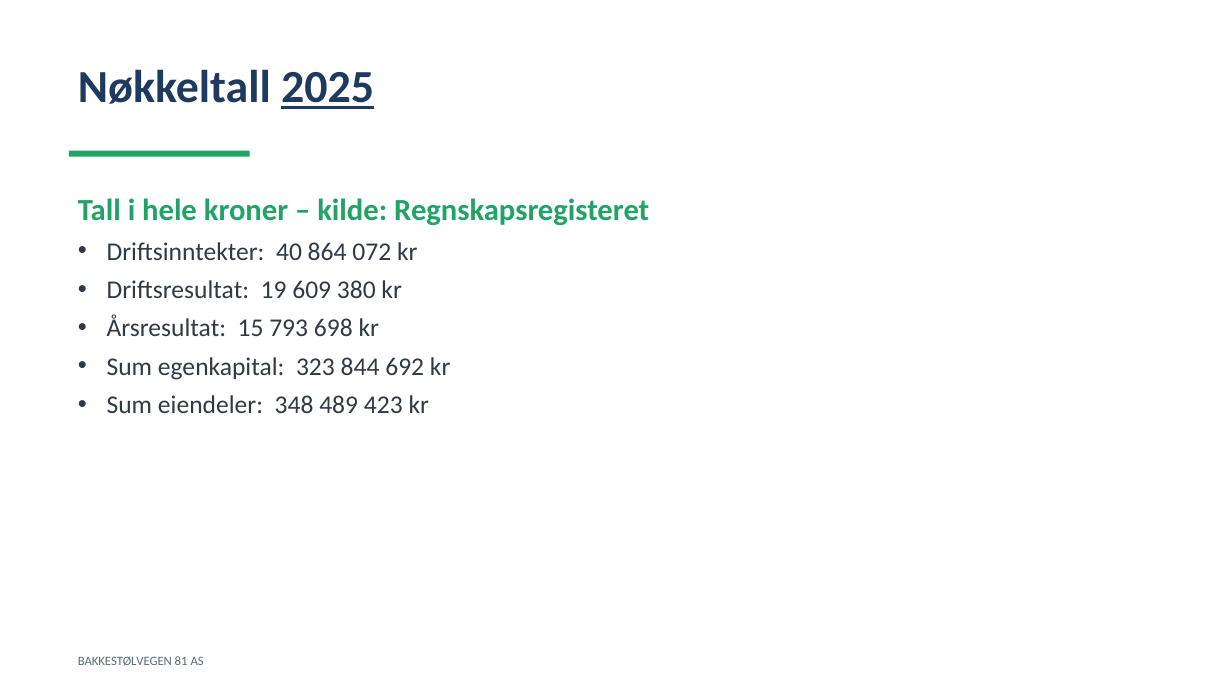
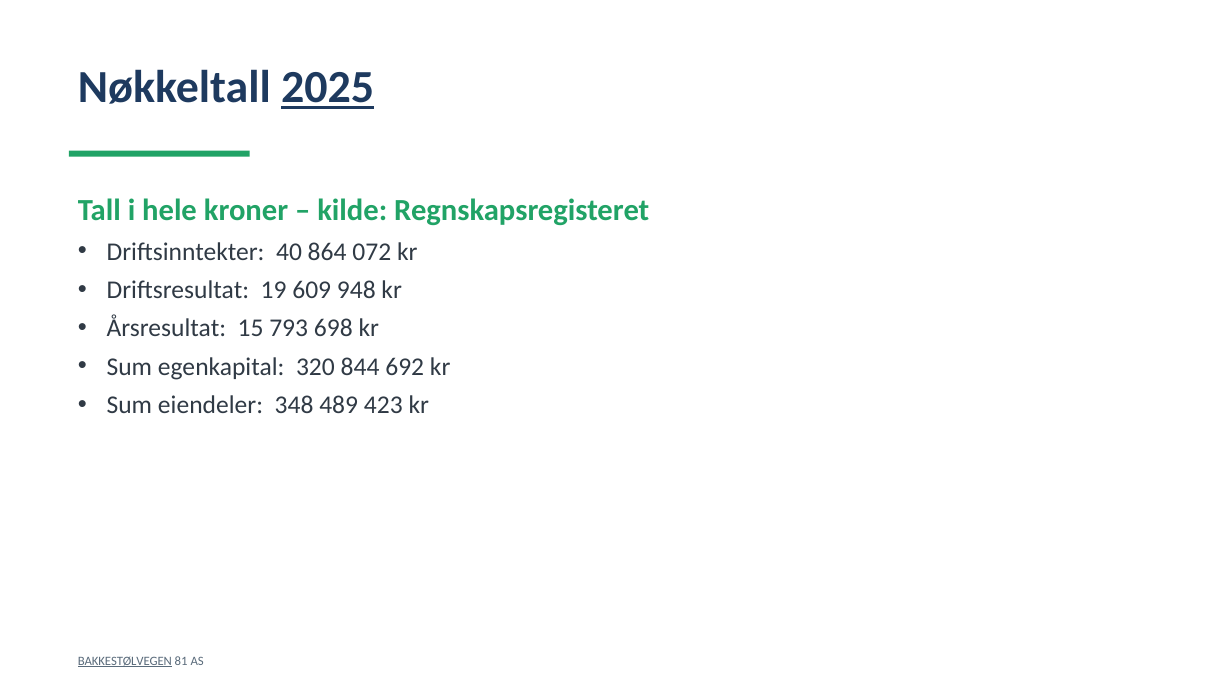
380: 380 -> 948
323: 323 -> 320
BAKKESTØLVEGEN underline: none -> present
